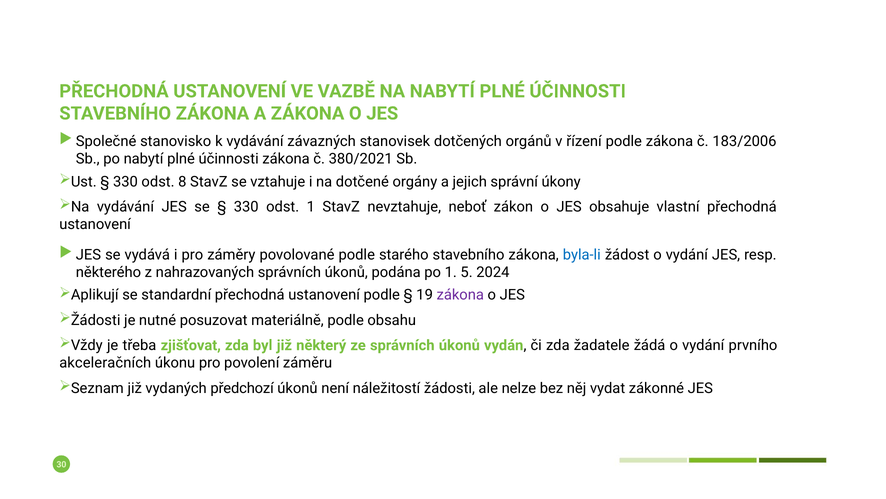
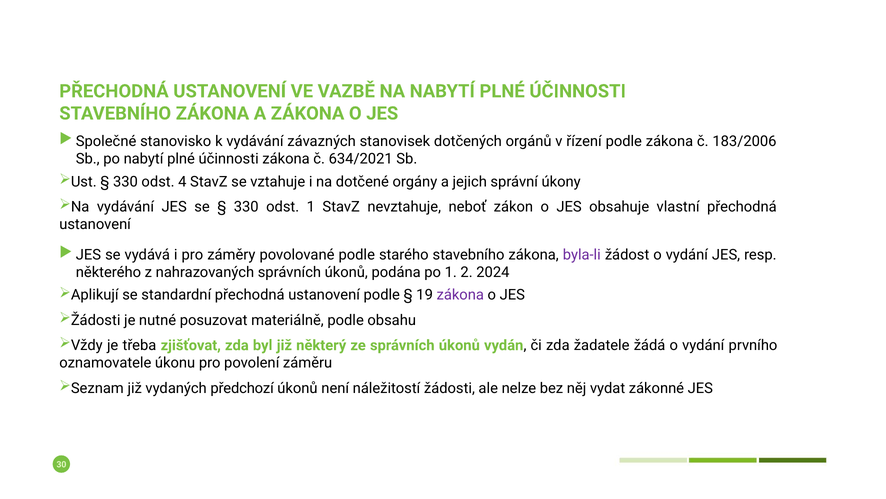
380/2021: 380/2021 -> 634/2021
8: 8 -> 4
byla-li colour: blue -> purple
5: 5 -> 2
akceleračních: akceleračních -> oznamovatele
